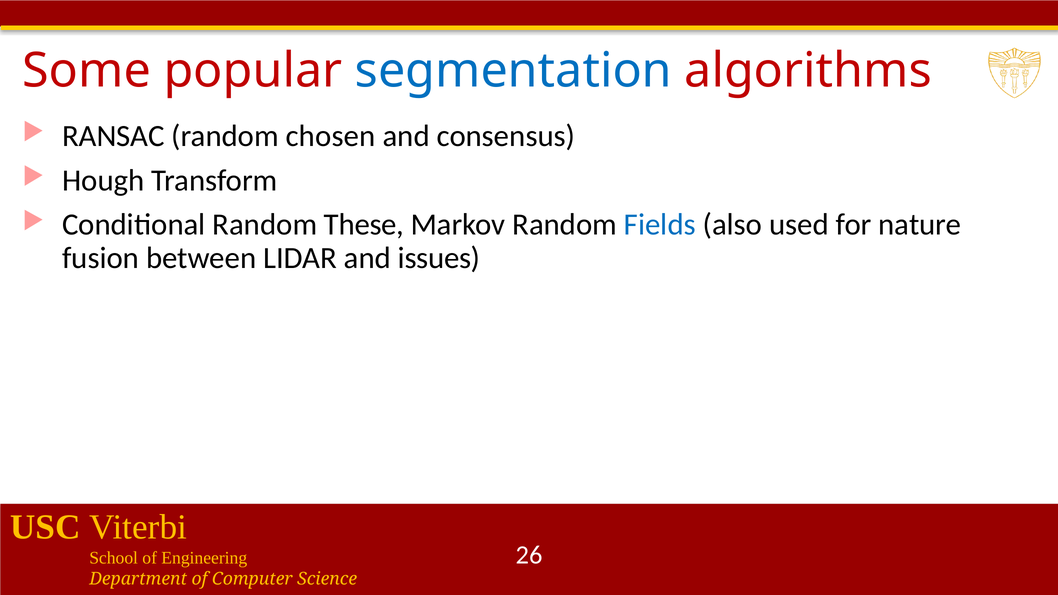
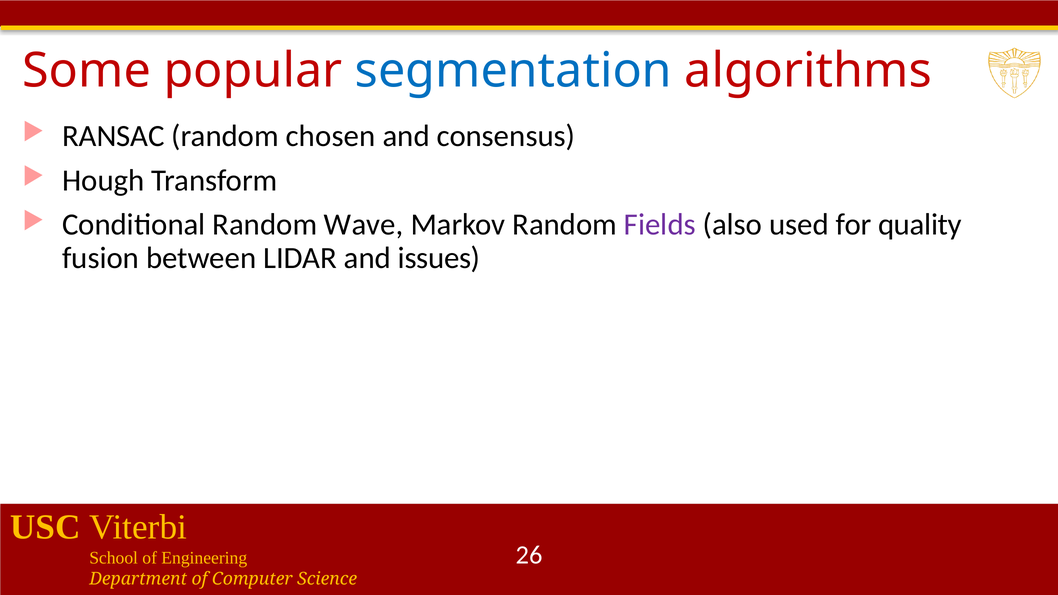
These: These -> Wave
Fields colour: blue -> purple
nature: nature -> quality
